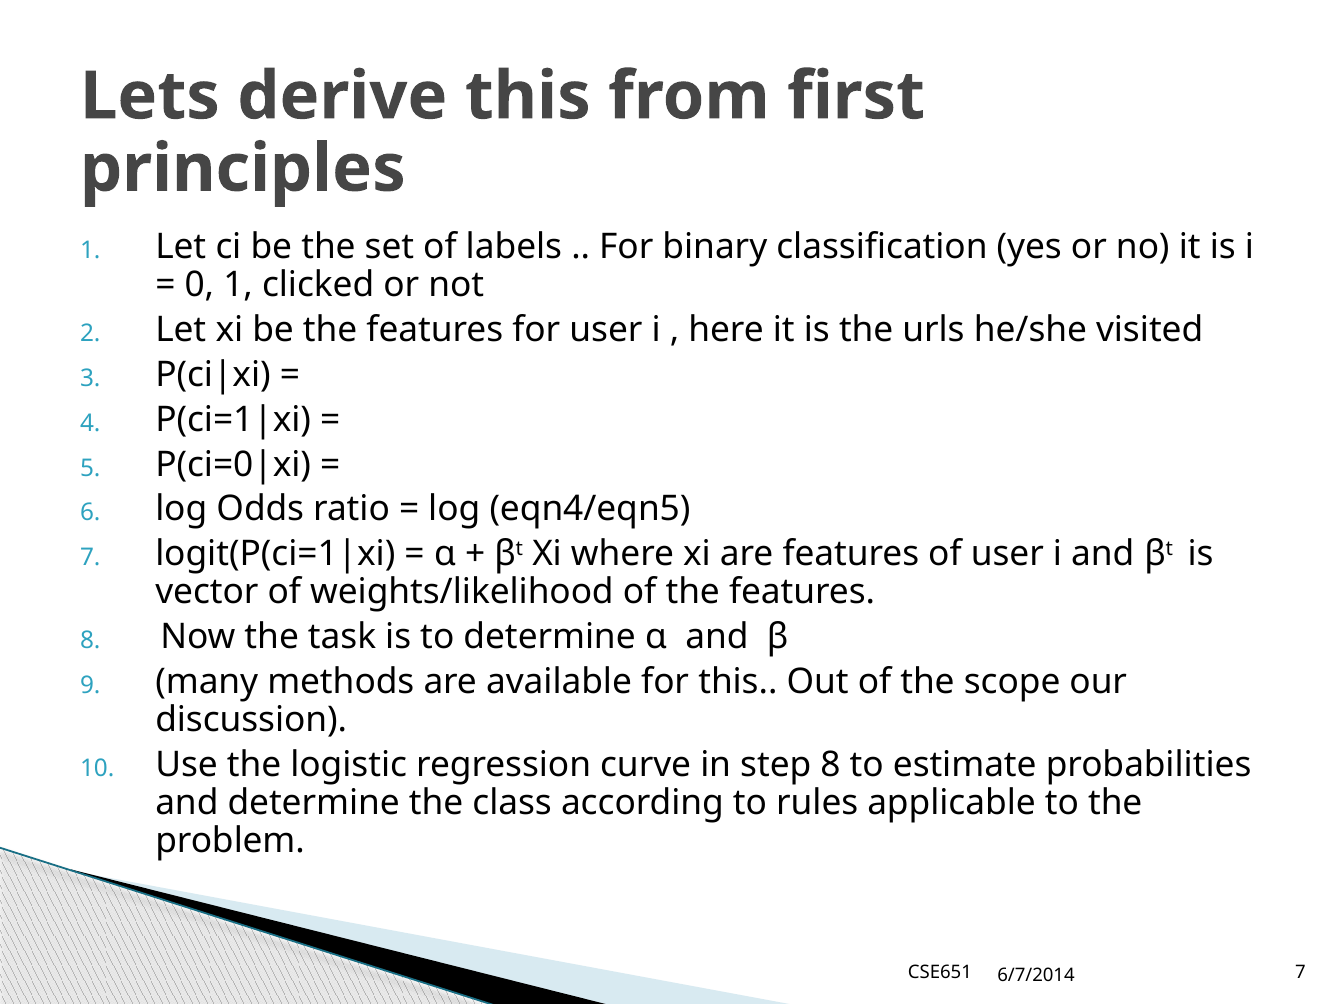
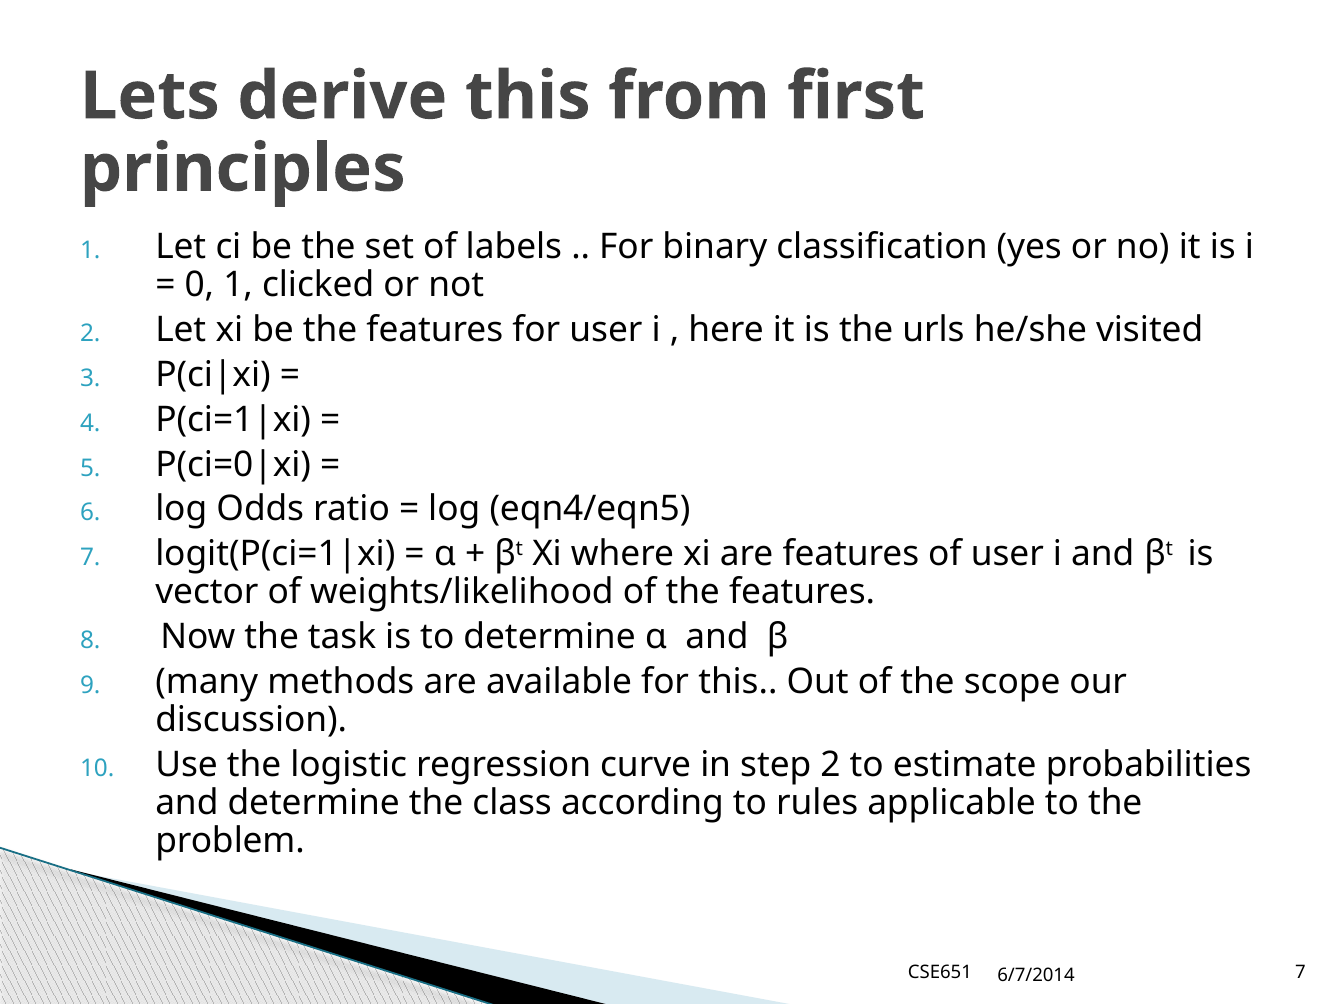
step 8: 8 -> 2
